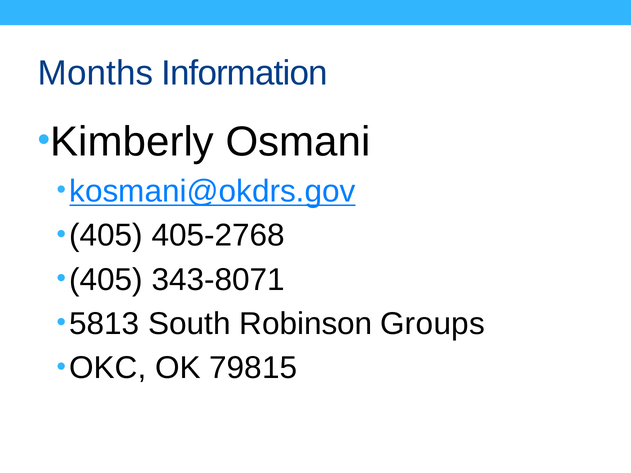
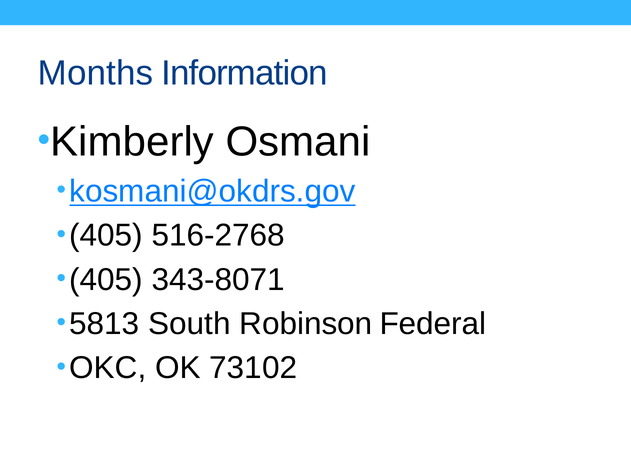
405-2768: 405-2768 -> 516-2768
Groups: Groups -> Federal
79815: 79815 -> 73102
